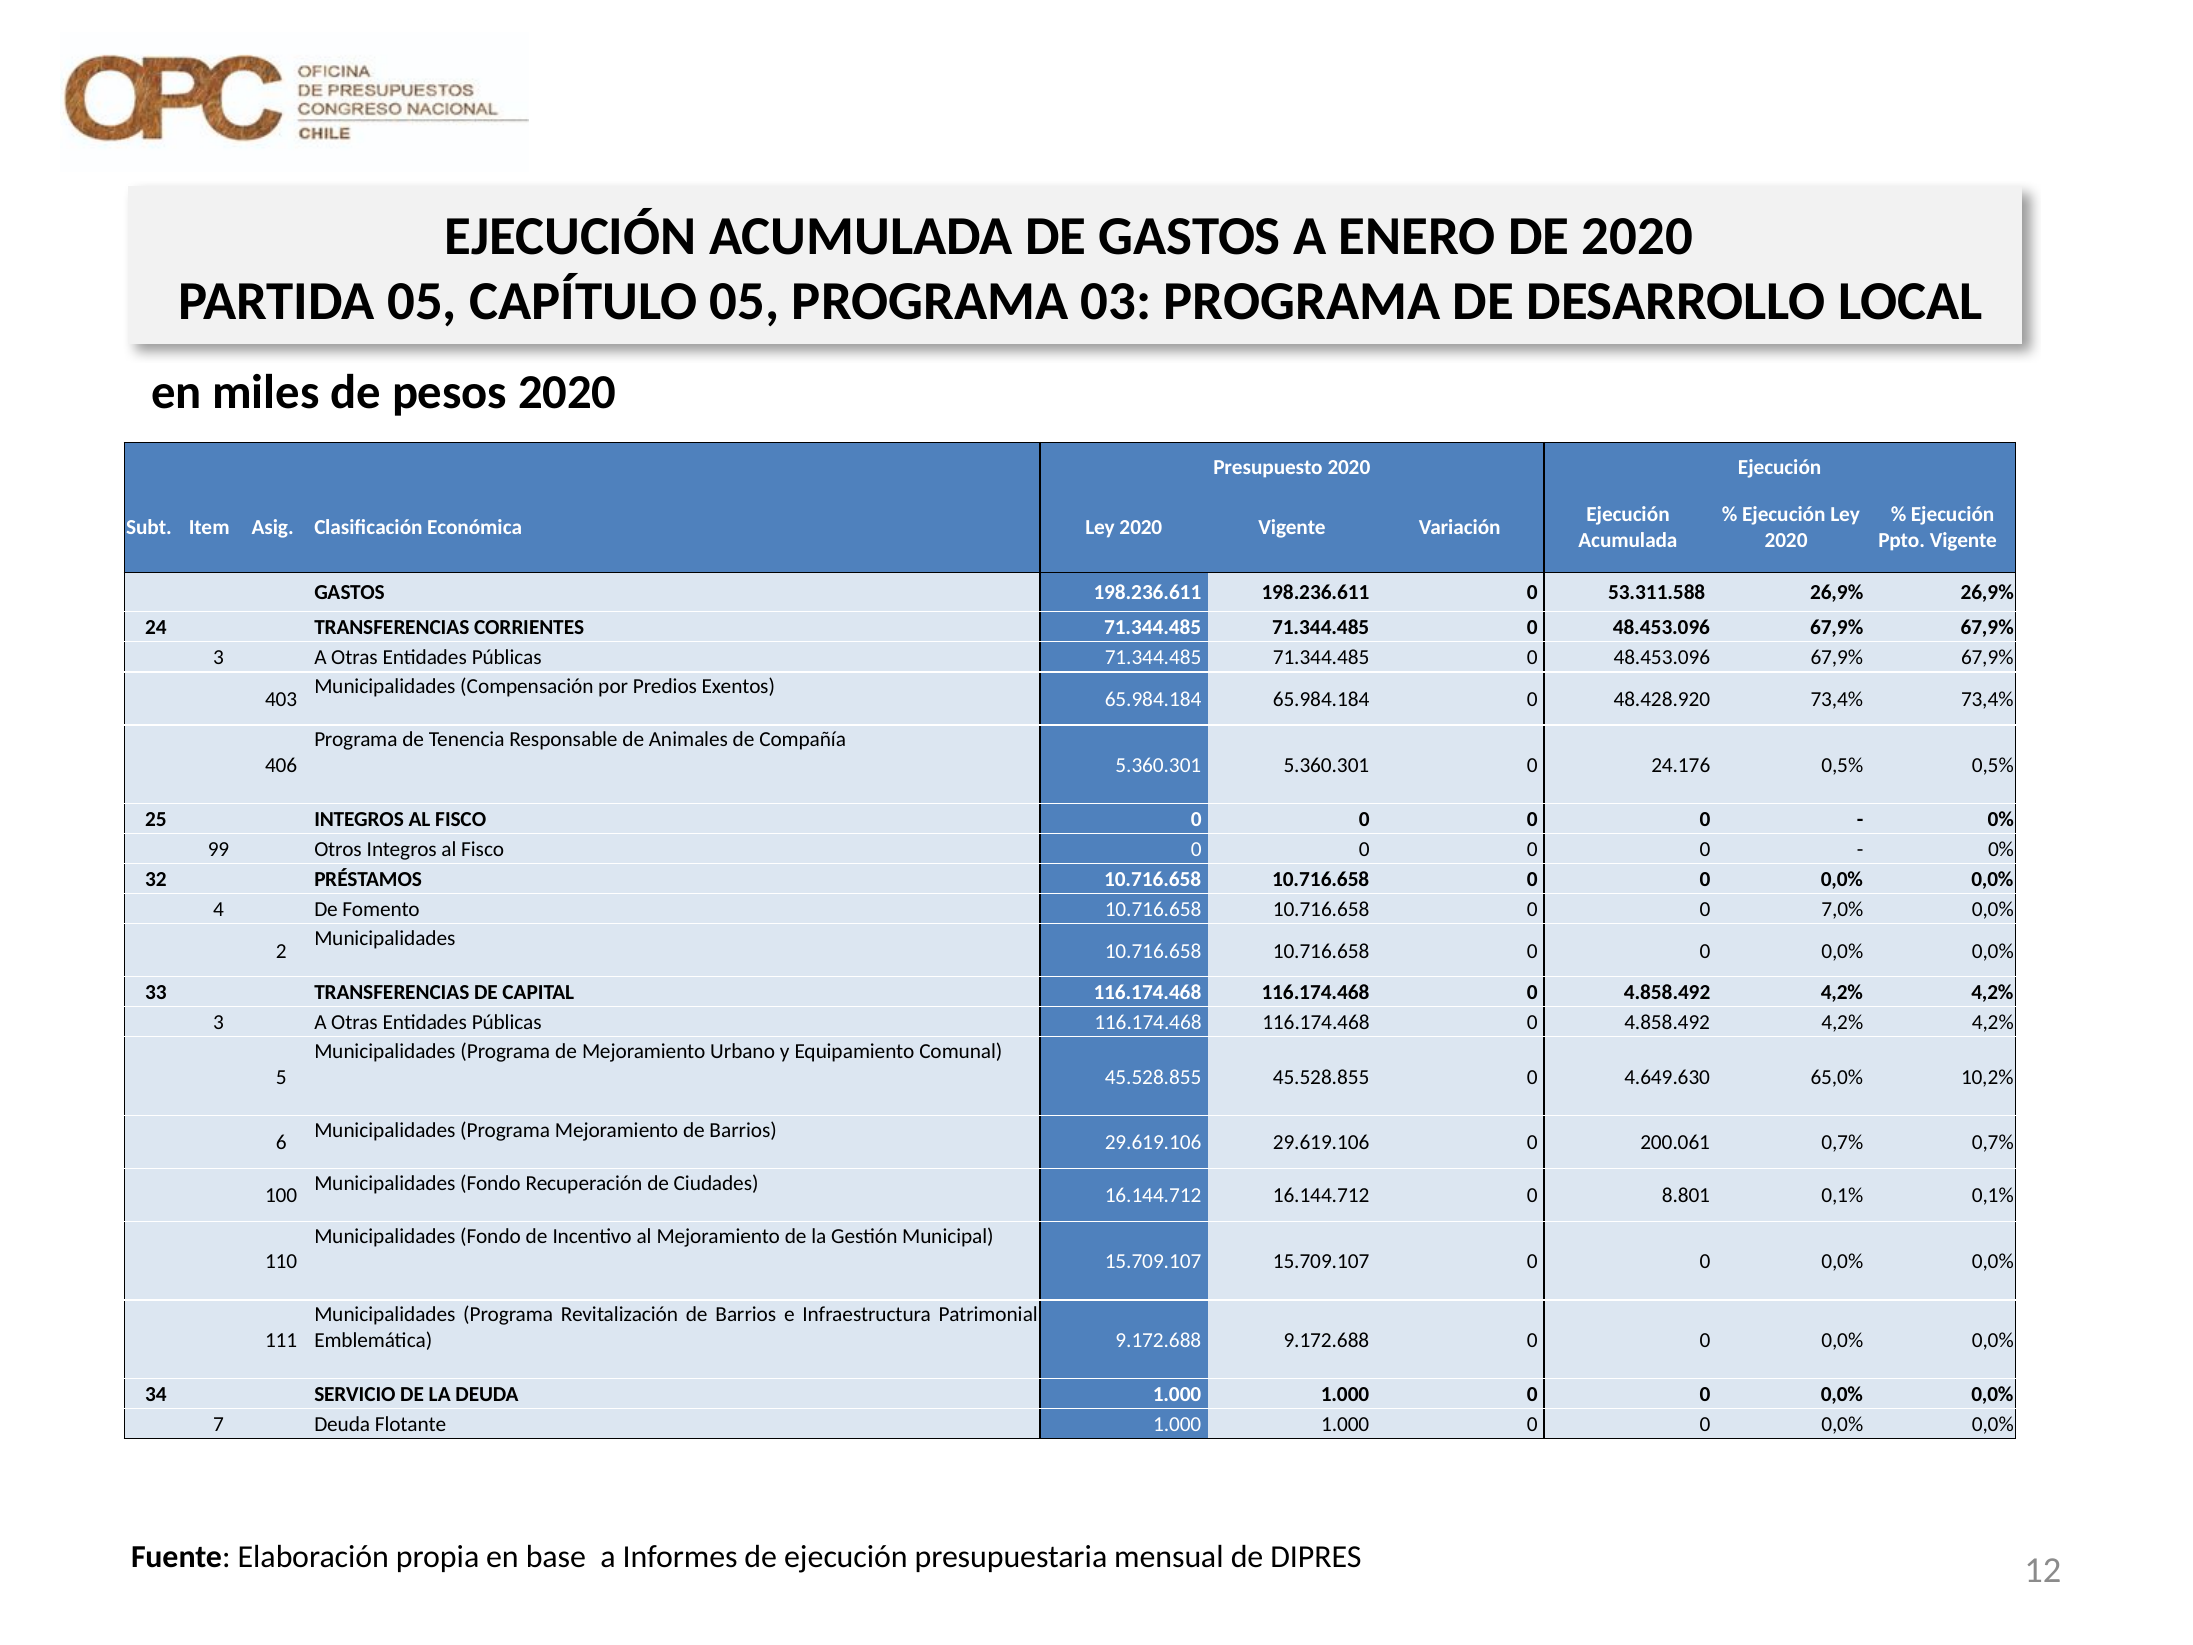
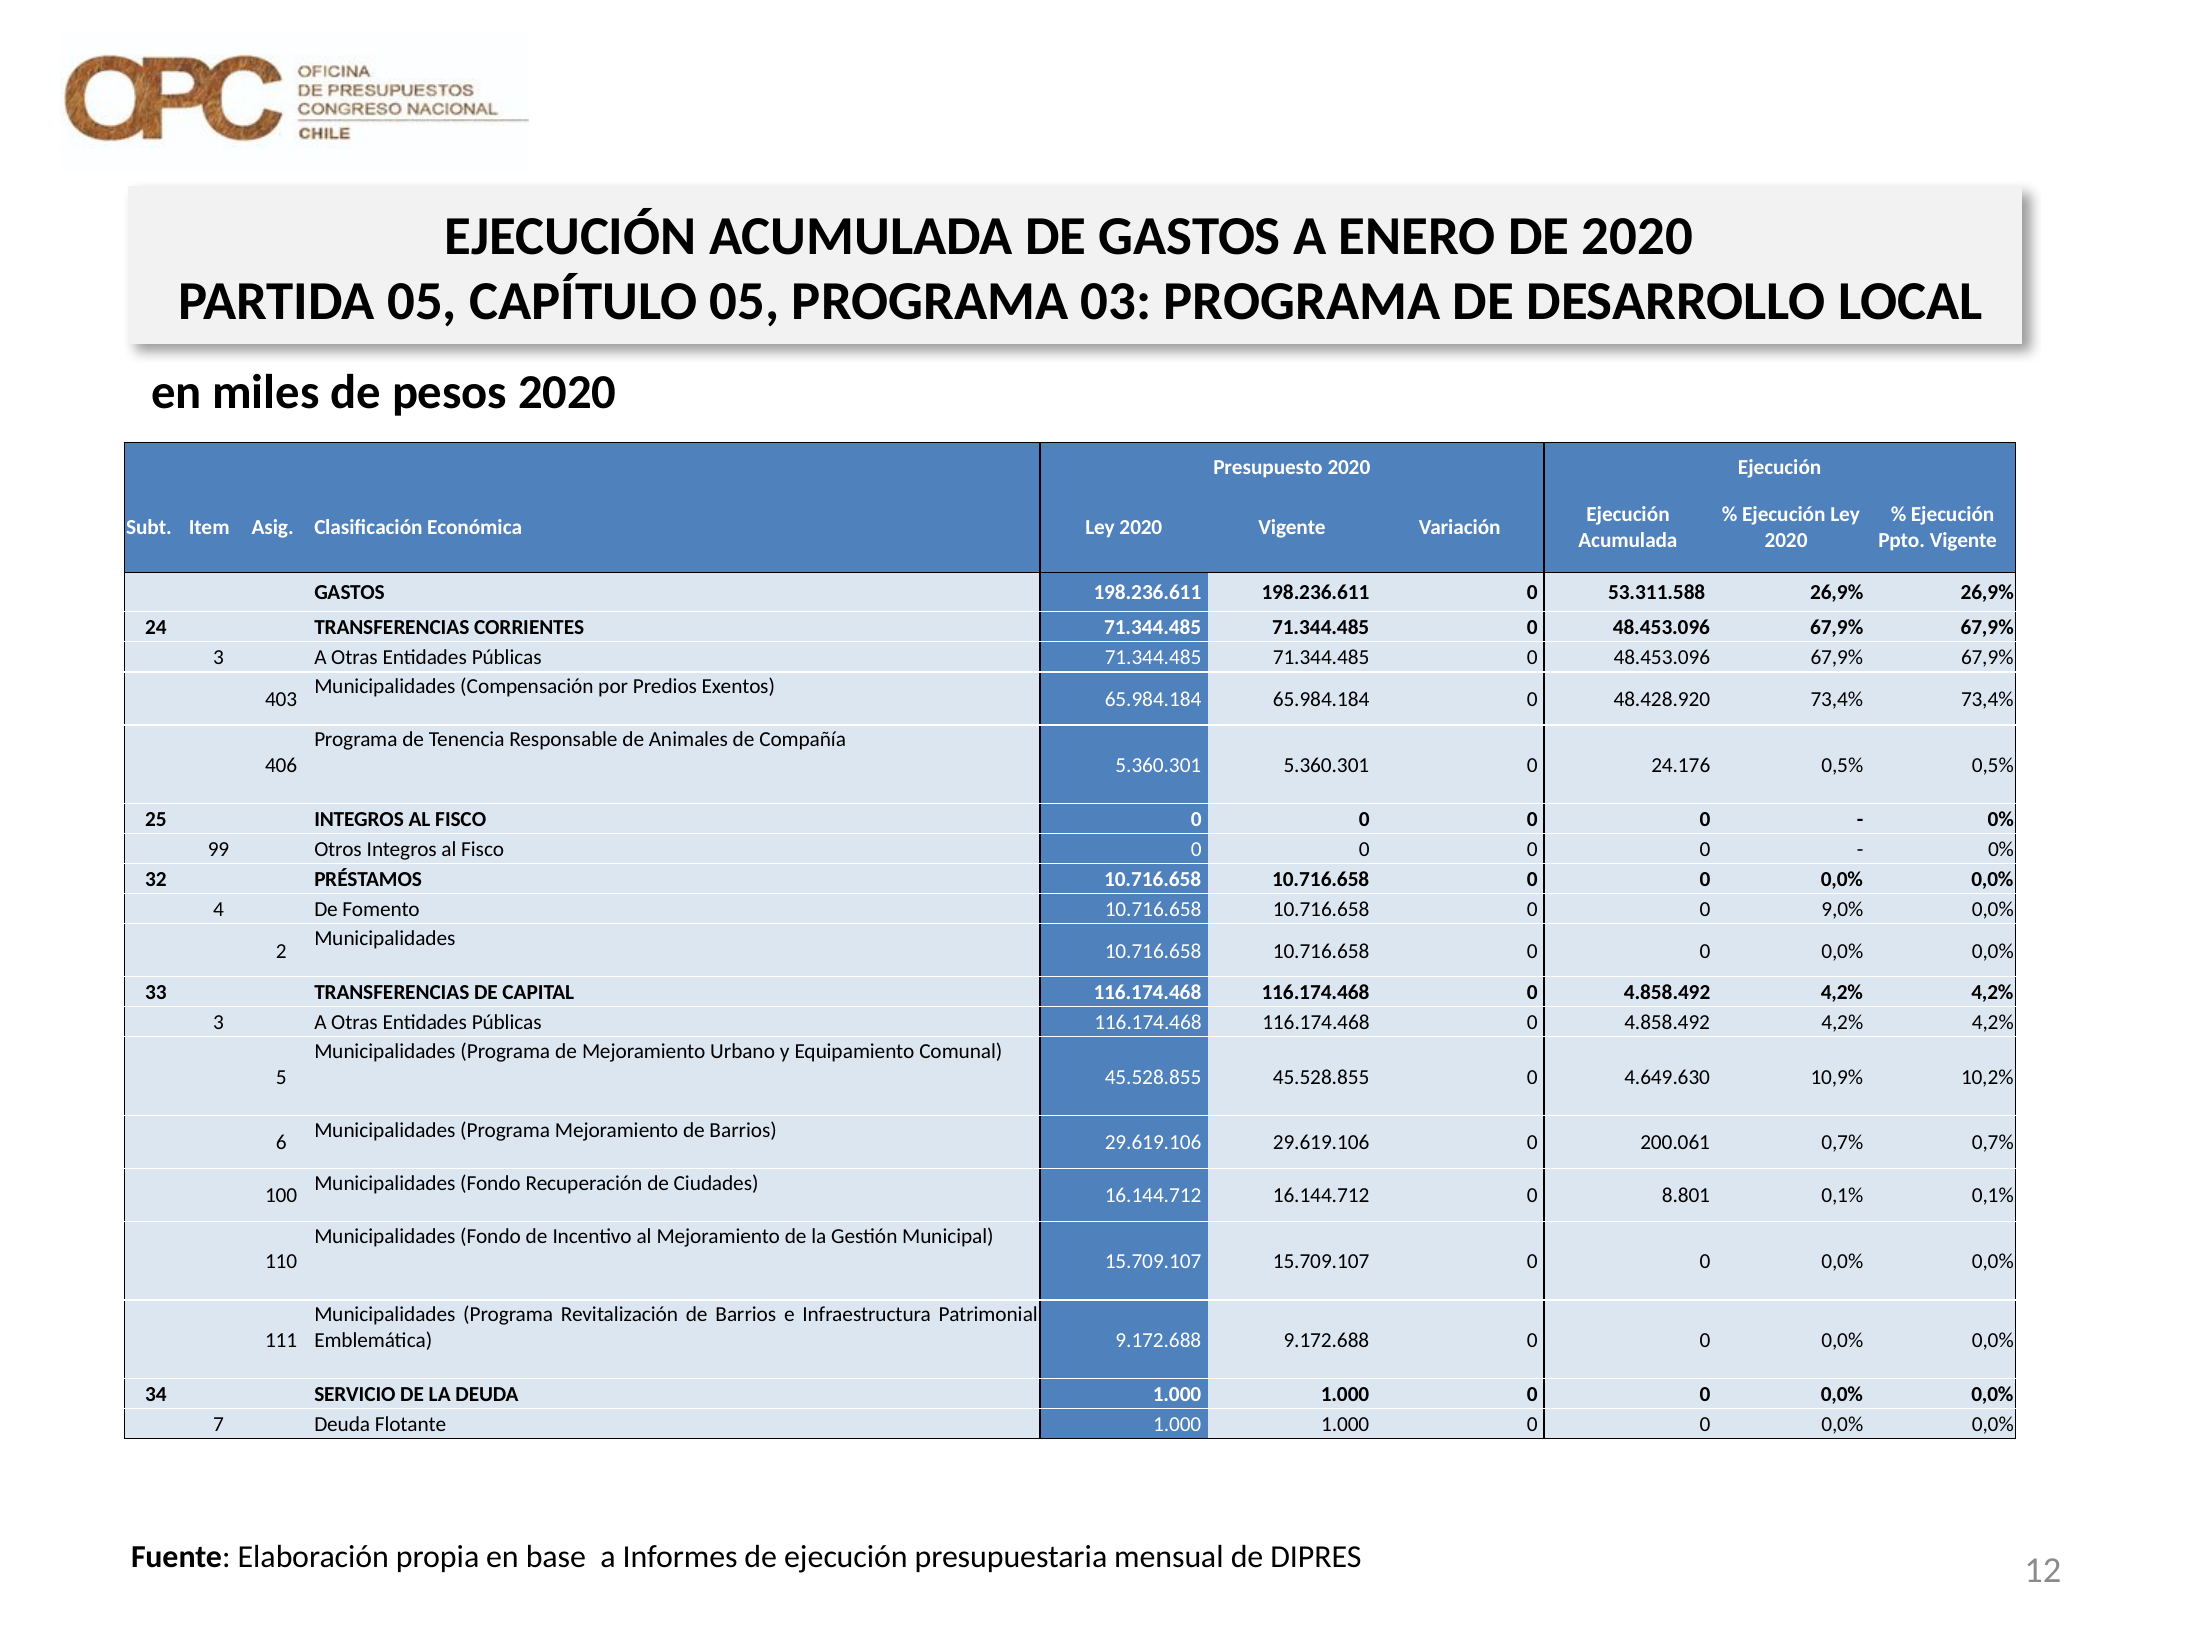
7,0%: 7,0% -> 9,0%
65,0%: 65,0% -> 10,9%
